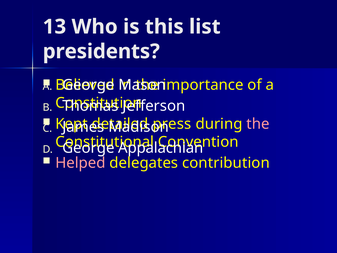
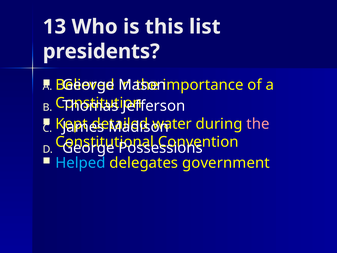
press: press -> water
Appalachian: Appalachian -> Possessions
Helped colour: pink -> light blue
contribution: contribution -> government
